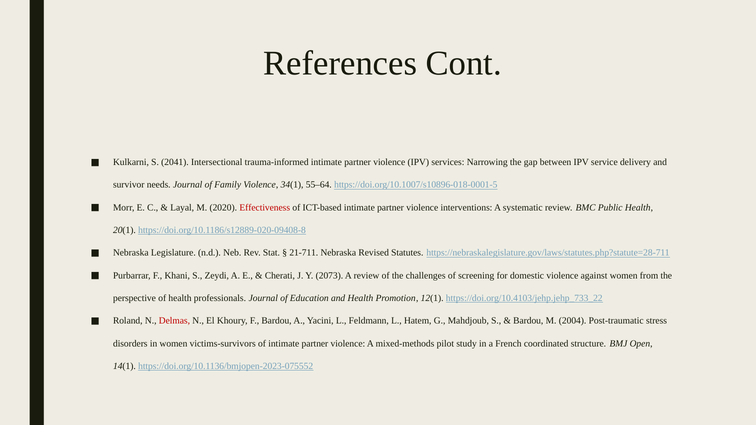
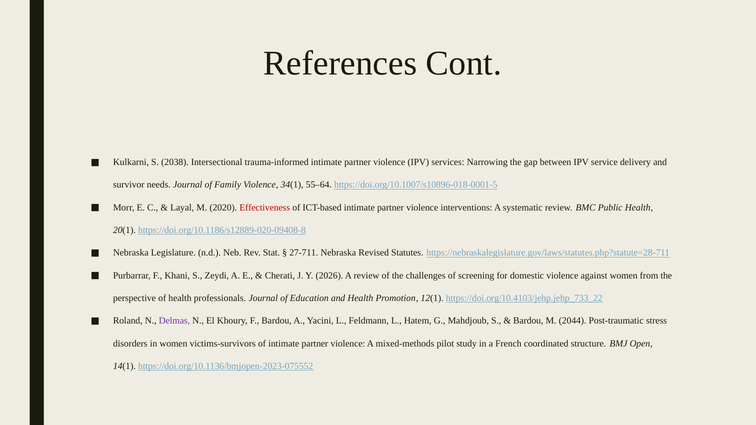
2041: 2041 -> 2038
21-711: 21-711 -> 27-711
2073: 2073 -> 2026
Delmas colour: red -> purple
2004: 2004 -> 2044
